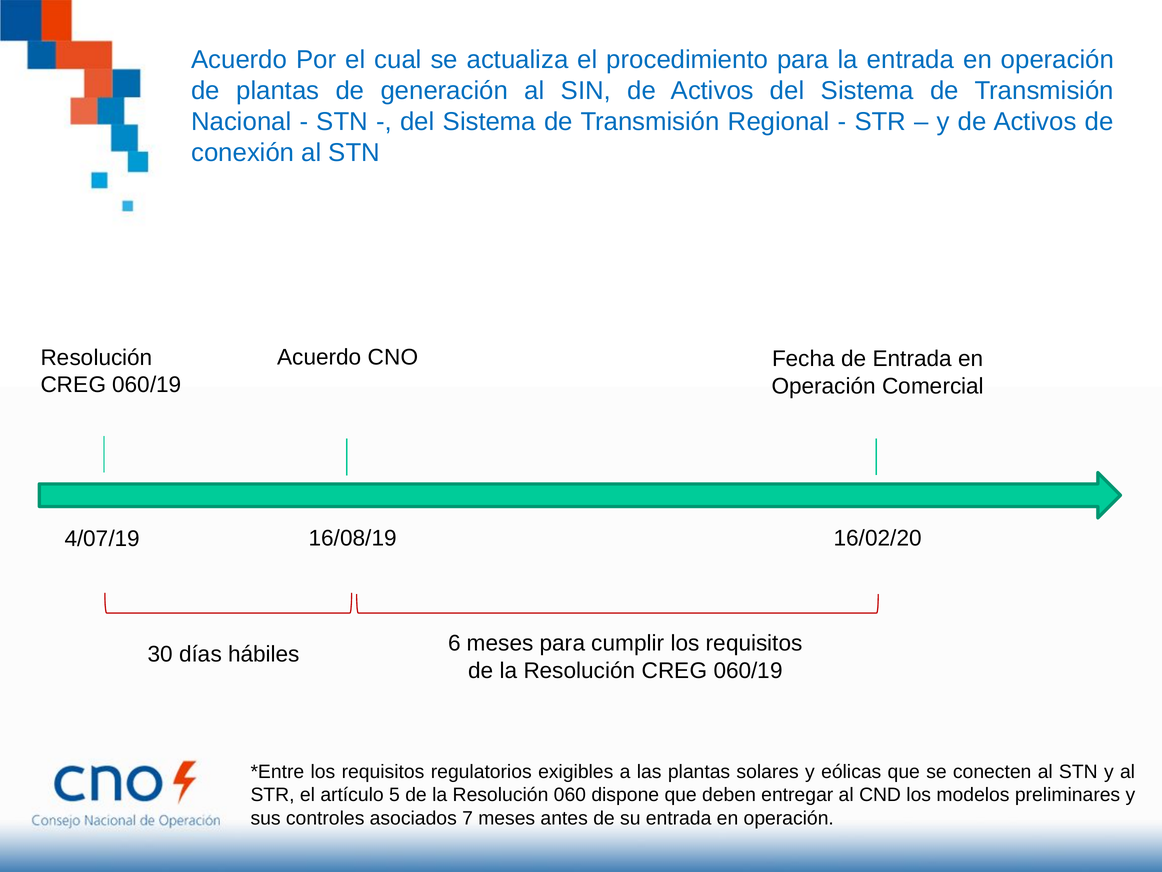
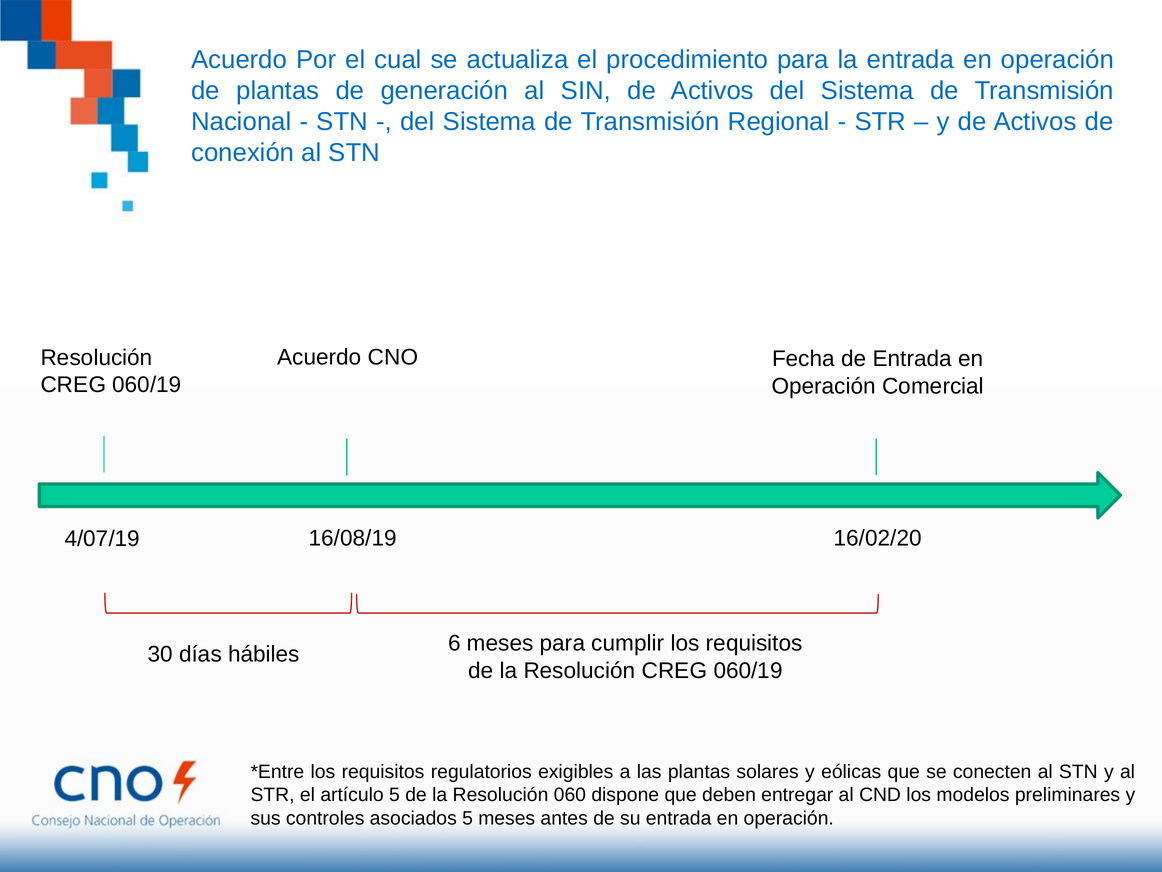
asociados 7: 7 -> 5
